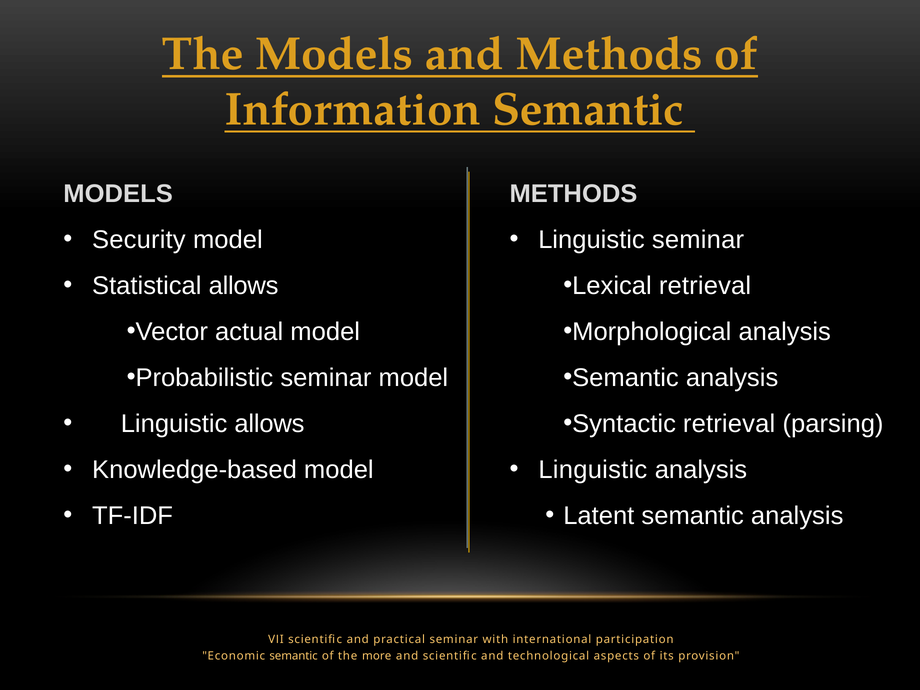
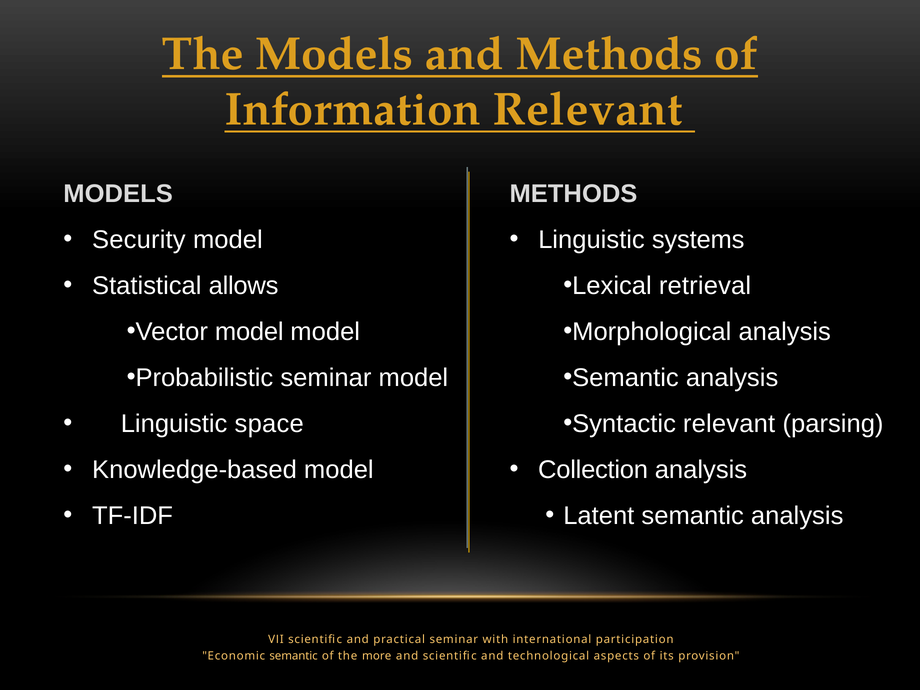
Information Semantic: Semantic -> Relevant
Linguistic seminar: seminar -> systems
Vector actual: actual -> model
Linguistic allows: allows -> space
Syntactic retrieval: retrieval -> relevant
Linguistic at (593, 470): Linguistic -> Collection
